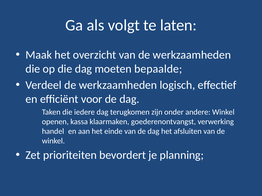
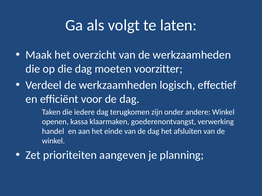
bepaalde: bepaalde -> voorzitter
bevordert: bevordert -> aangeven
